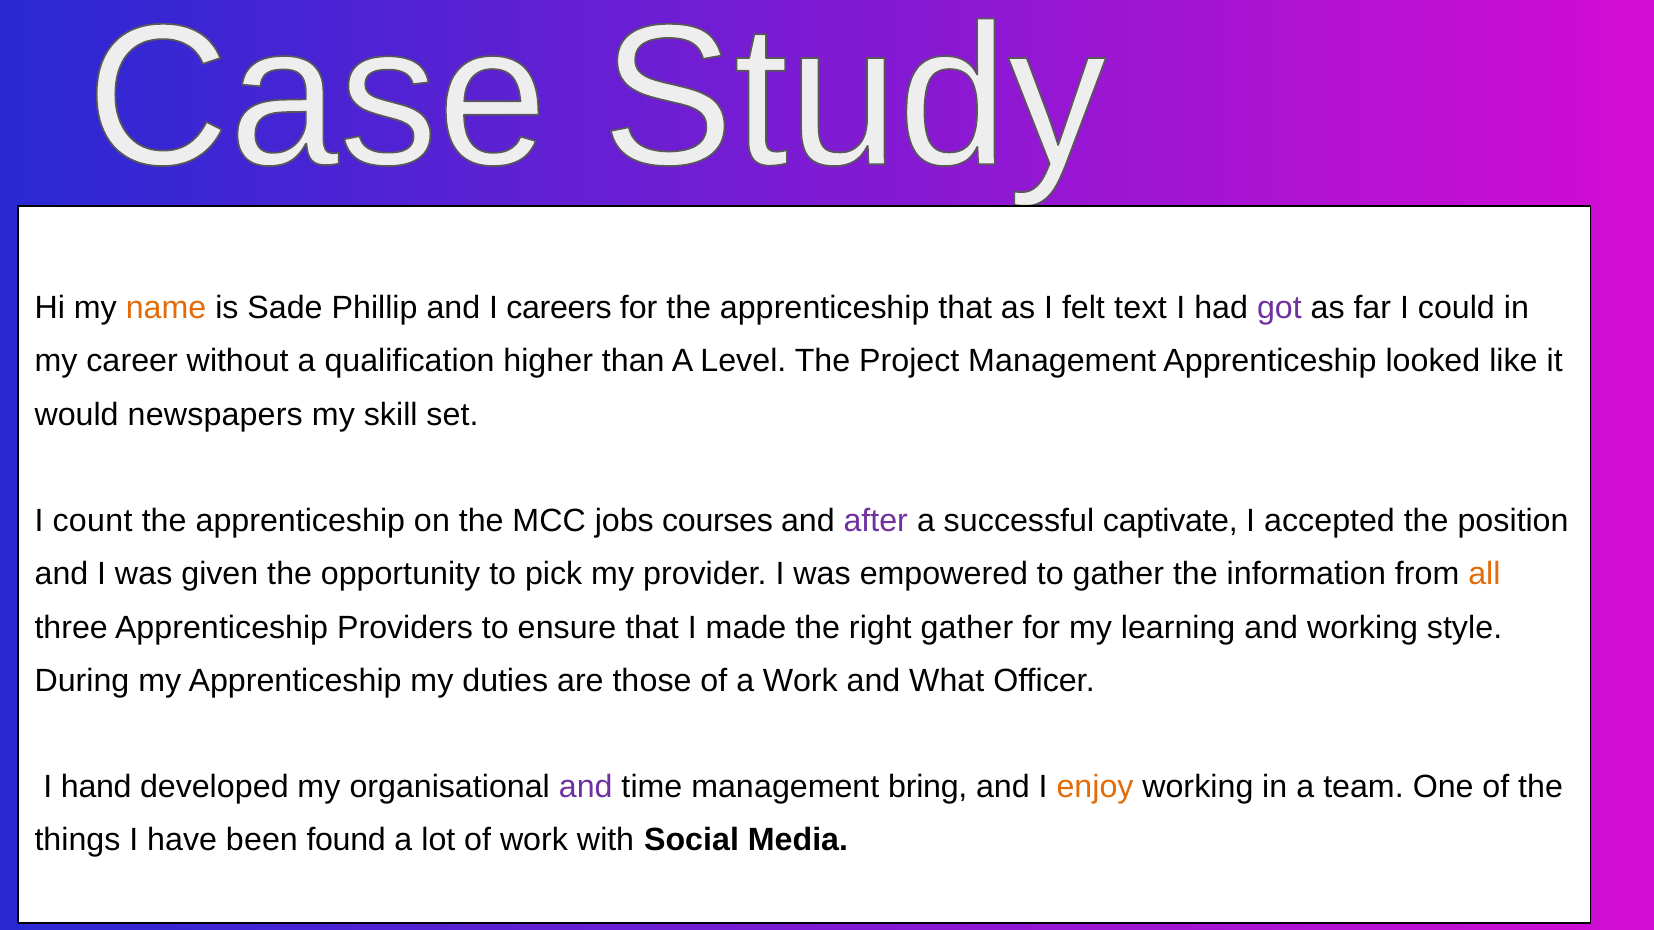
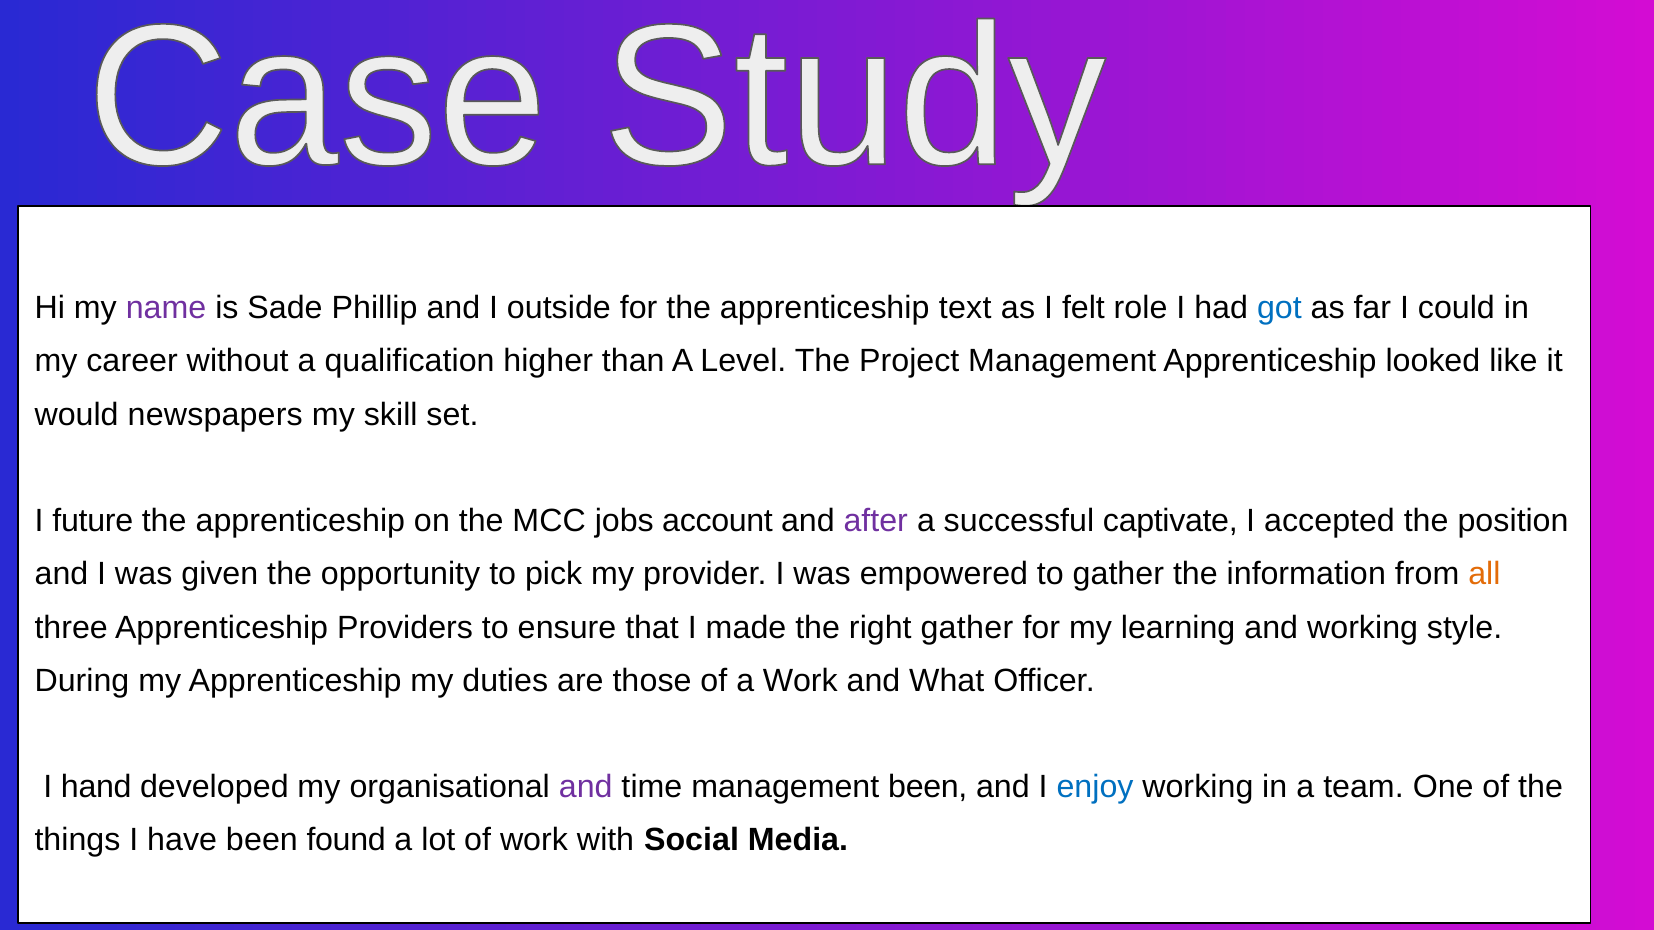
name colour: orange -> purple
careers: careers -> outside
apprenticeship that: that -> text
text: text -> role
got colour: purple -> blue
count: count -> future
courses: courses -> account
management bring: bring -> been
enjoy colour: orange -> blue
